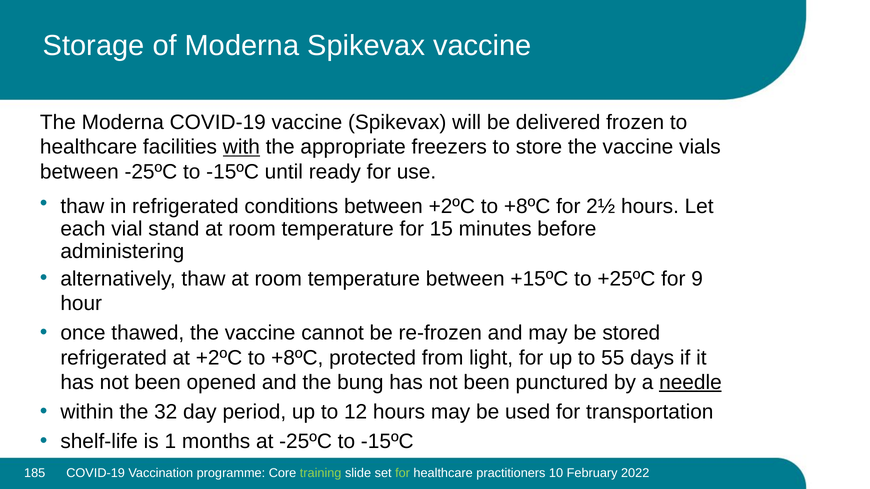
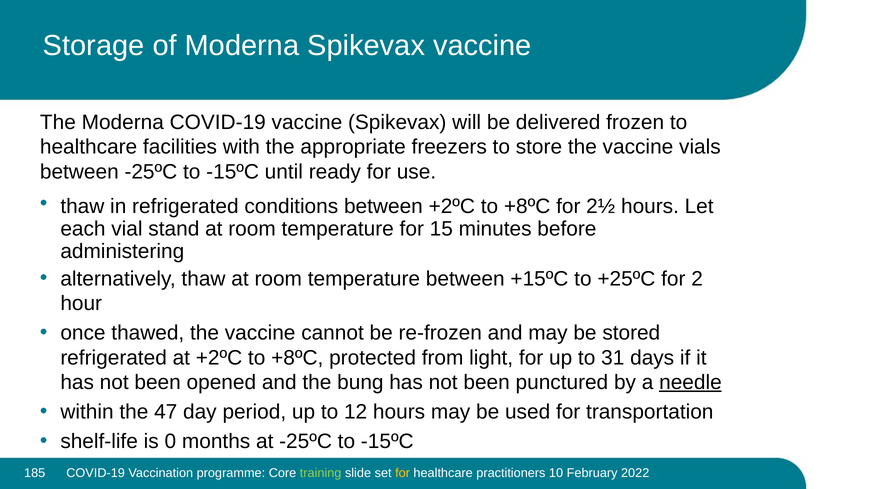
with underline: present -> none
9: 9 -> 2
55: 55 -> 31
32: 32 -> 47
1: 1 -> 0
for at (403, 473) colour: light green -> yellow
